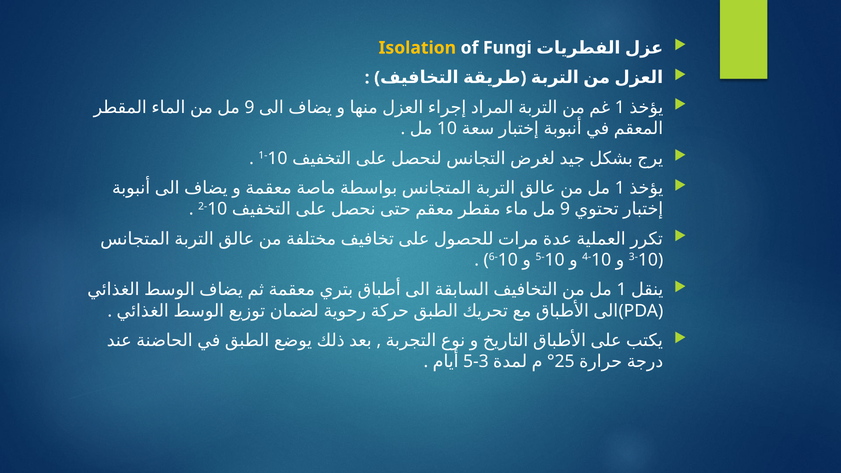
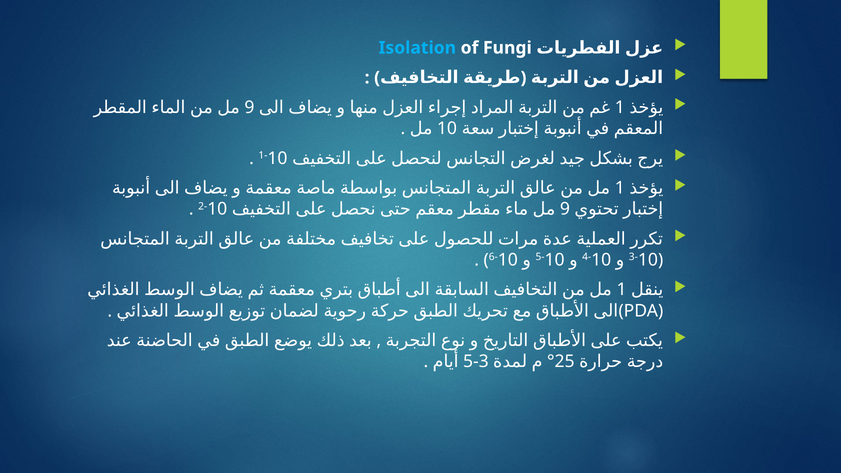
Isolation colour: yellow -> light blue
